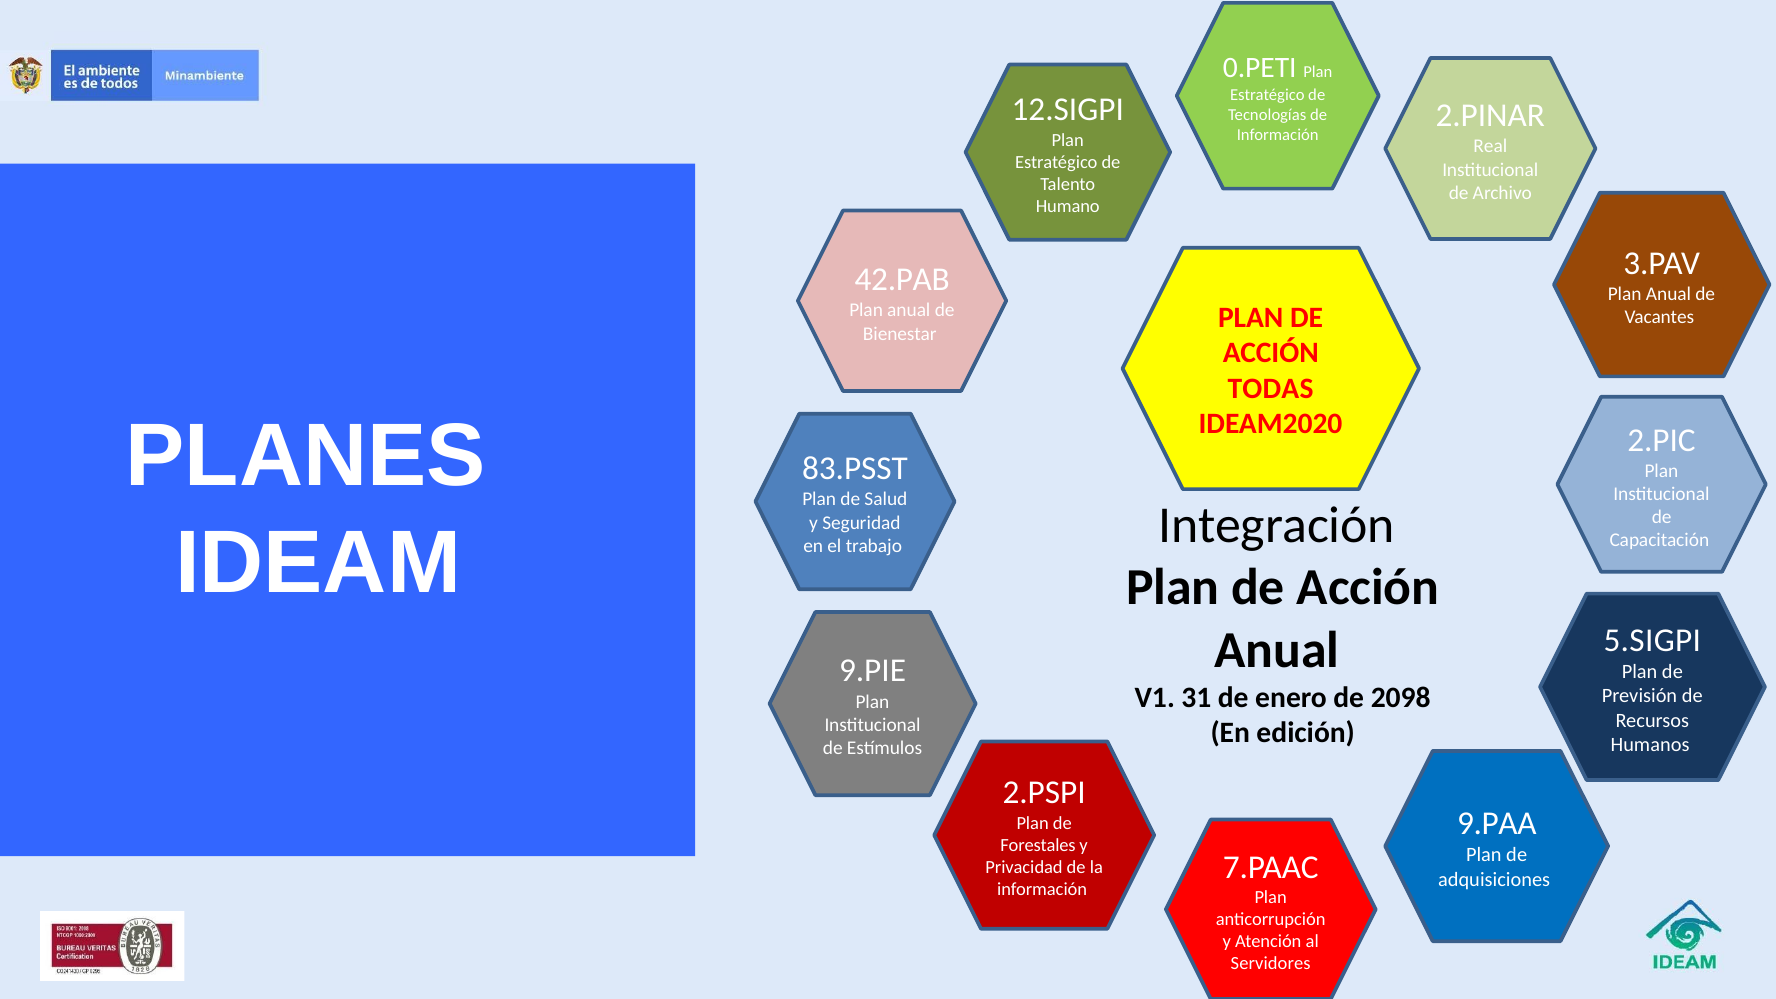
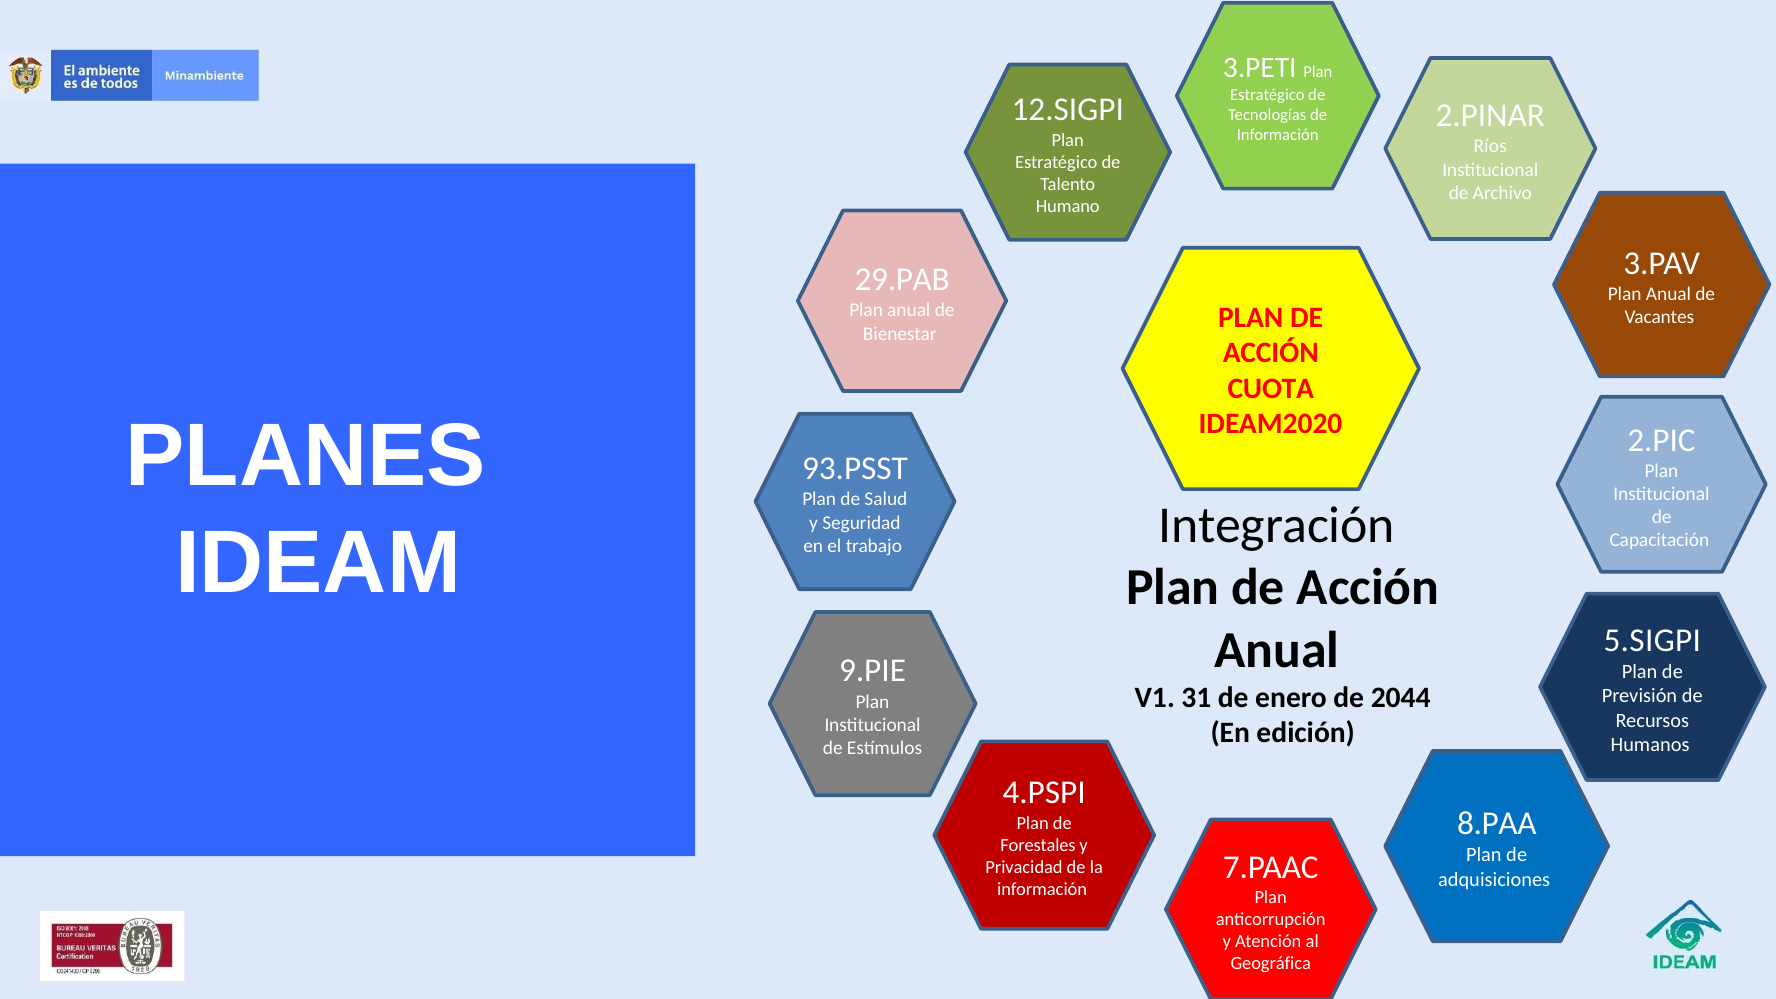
0.PETI: 0.PETI -> 3.PETI
Real: Real -> Ríos
42.PAB: 42.PAB -> 29.PAB
TODAS: TODAS -> CUOTA
83.PSST: 83.PSST -> 93.PSST
2098: 2098 -> 2044
2.PSPI: 2.PSPI -> 4.PSPI
9.PAA: 9.PAA -> 8.PAA
Servidores: Servidores -> Geográfica
